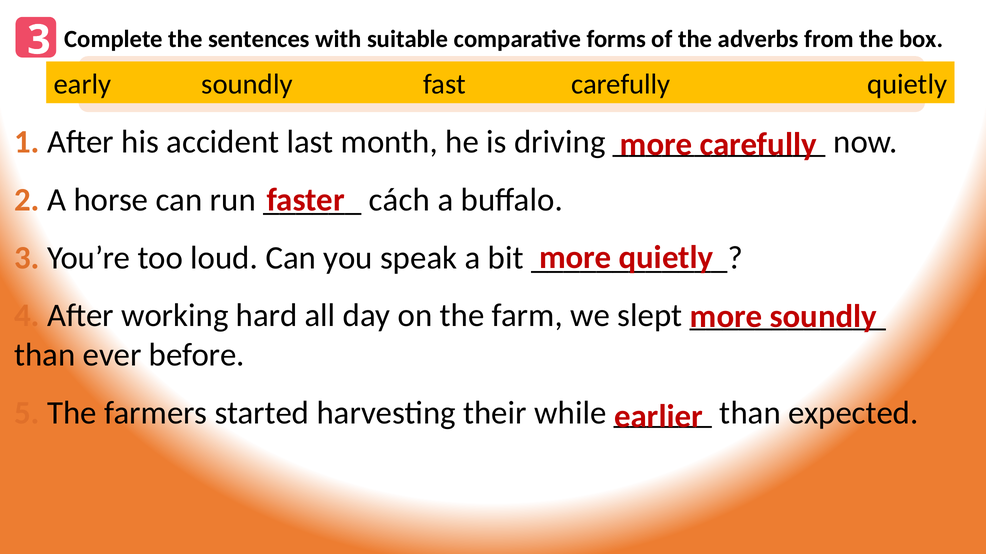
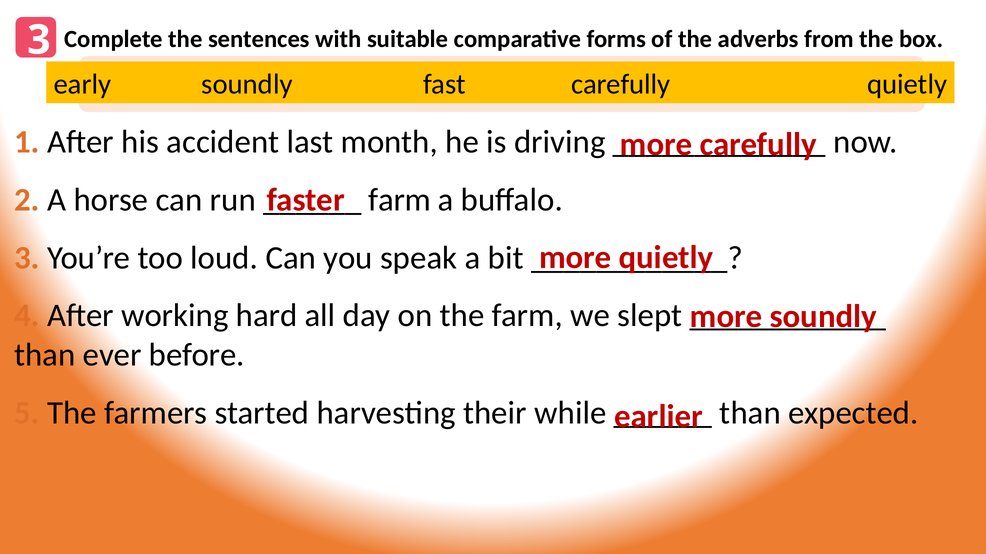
cách at (399, 200): cách -> farm
